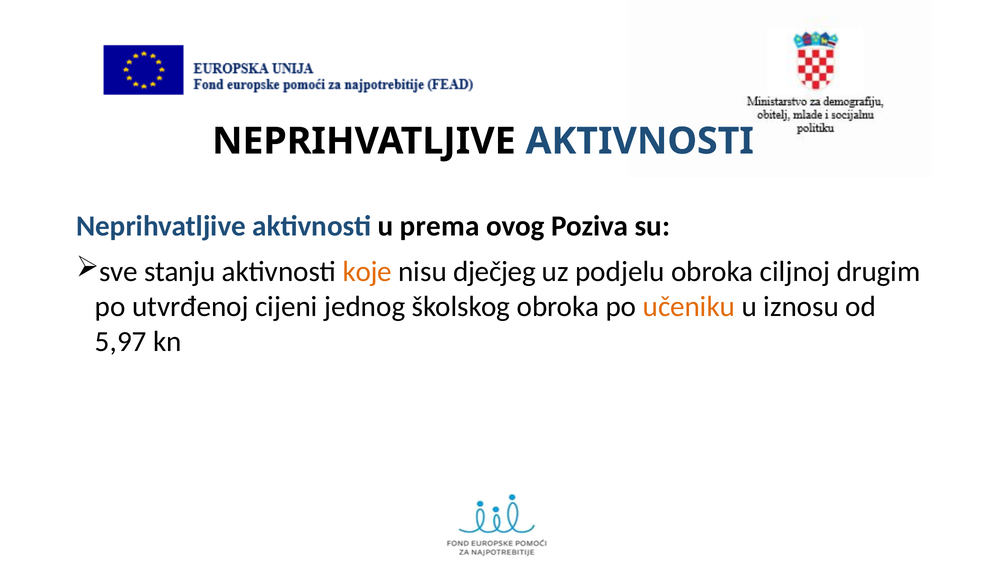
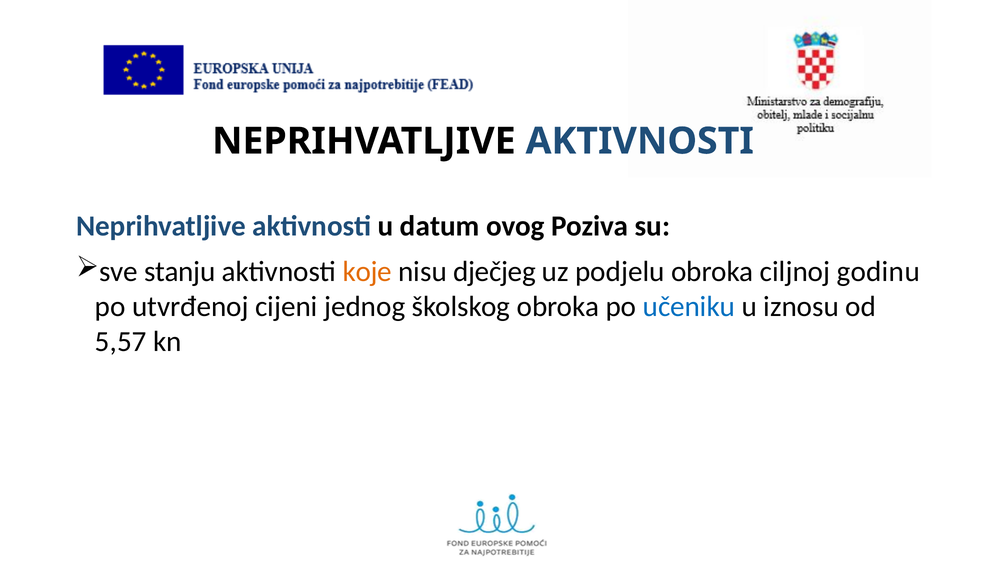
prema: prema -> datum
drugim: drugim -> godinu
učeniku colour: orange -> blue
5,97: 5,97 -> 5,57
